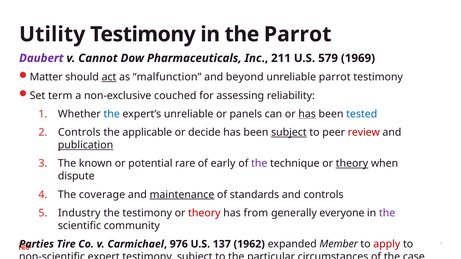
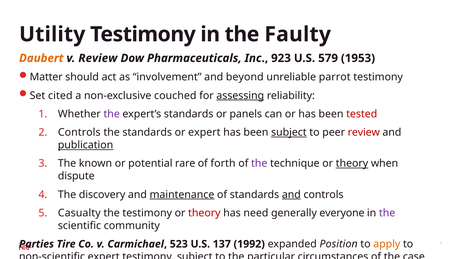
the Parrot: Parrot -> Faulty
Daubert colour: purple -> orange
v Cannot: Cannot -> Review
211: 211 -> 923
1969: 1969 -> 1953
act underline: present -> none
malfunction: malfunction -> involvement
term: term -> cited
assessing underline: none -> present
the at (112, 114) colour: blue -> purple
expert’s unreliable: unreliable -> standards
has at (307, 114) underline: present -> none
tested colour: blue -> red
the applicable: applicable -> standards
or decide: decide -> expert
early: early -> forth
coverage: coverage -> discovery
and at (291, 195) underline: none -> present
Industry: Industry -> Casualty
from: from -> need
976: 976 -> 523
1962: 1962 -> 1992
Member: Member -> Position
apply colour: red -> orange
